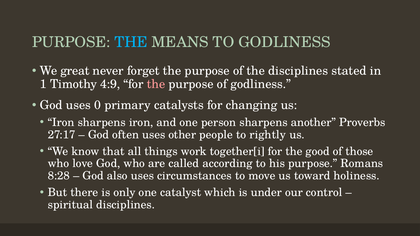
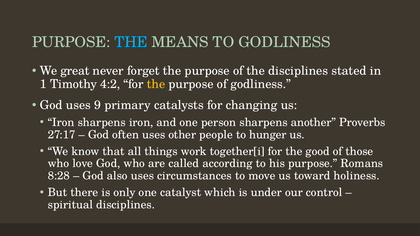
4:9: 4:9 -> 4:2
the at (156, 84) colour: pink -> yellow
0: 0 -> 9
rightly: rightly -> hunger
